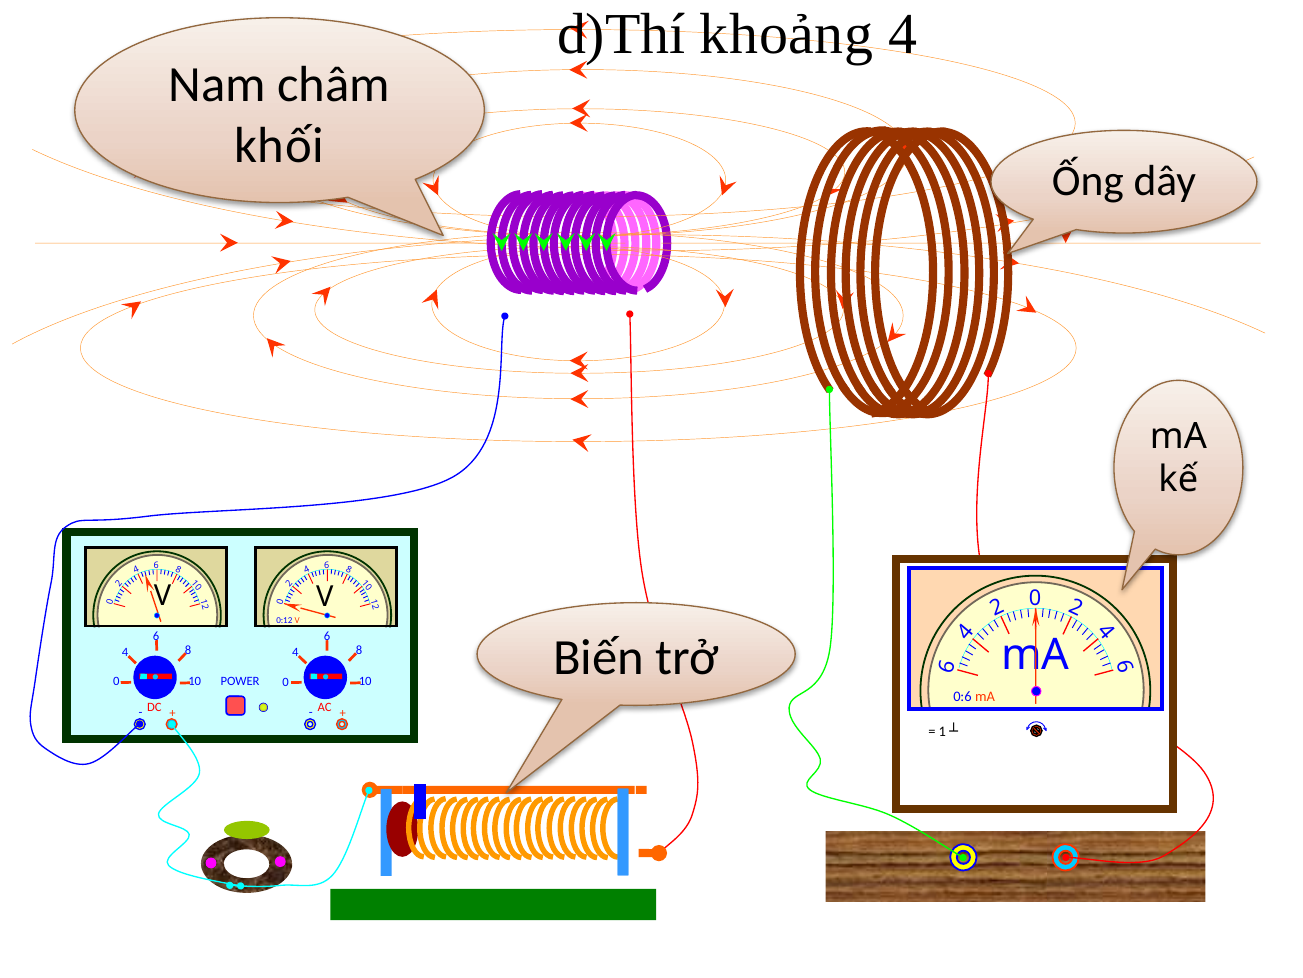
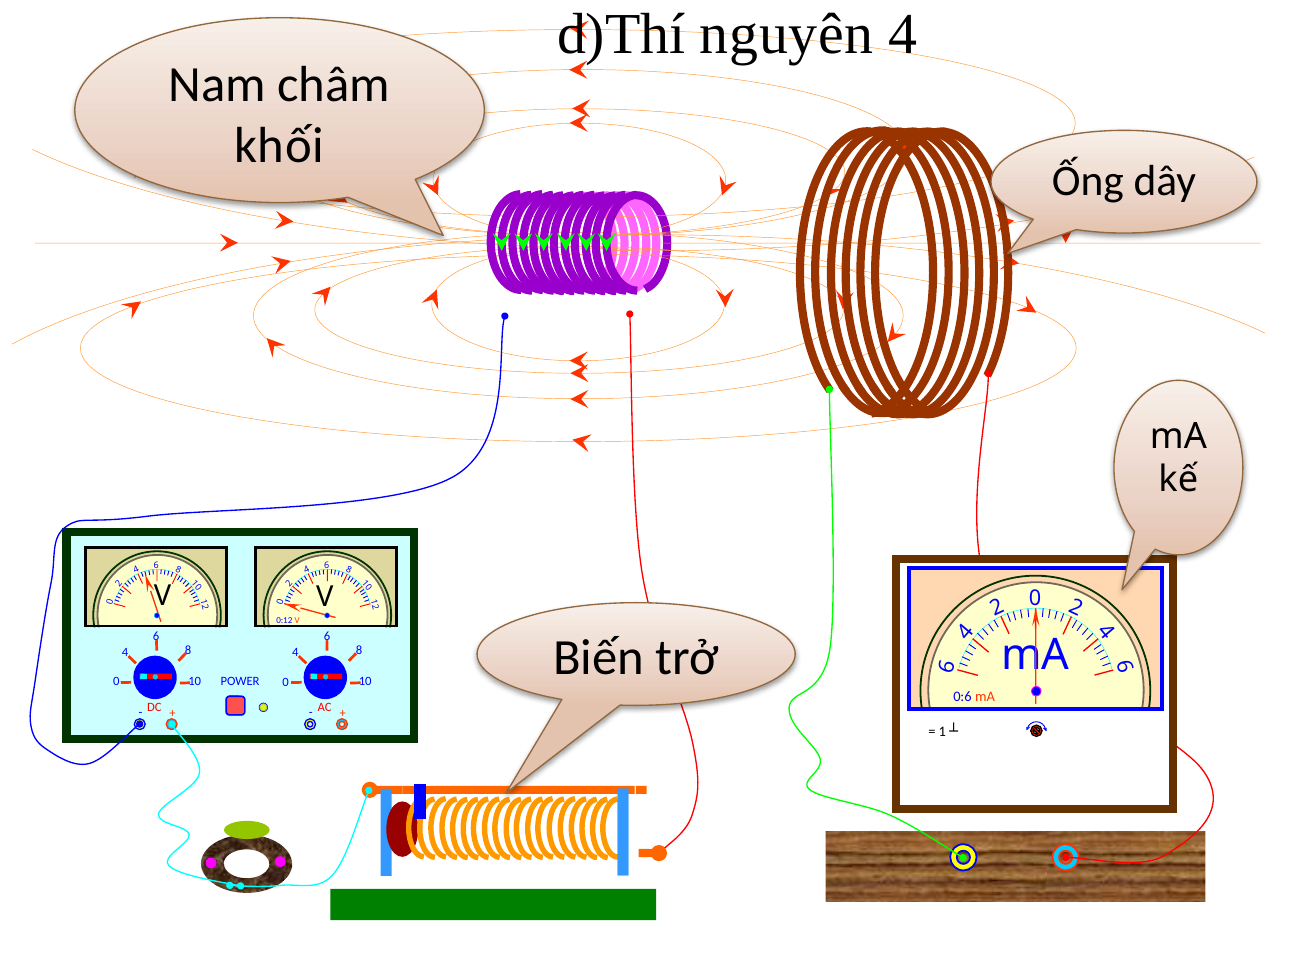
khoảng: khoảng -> nguyên
